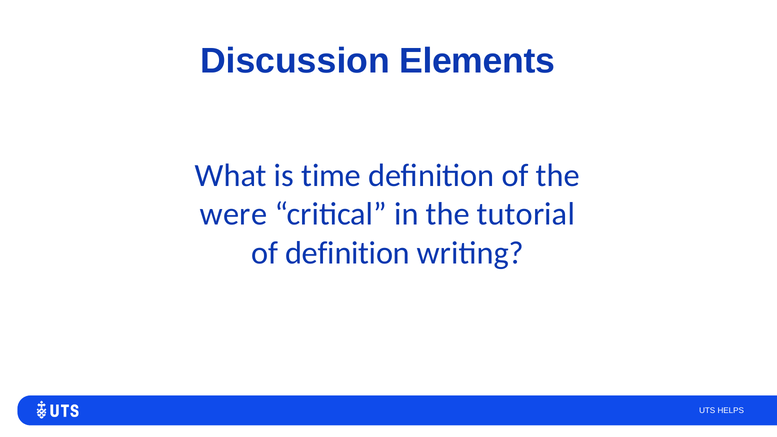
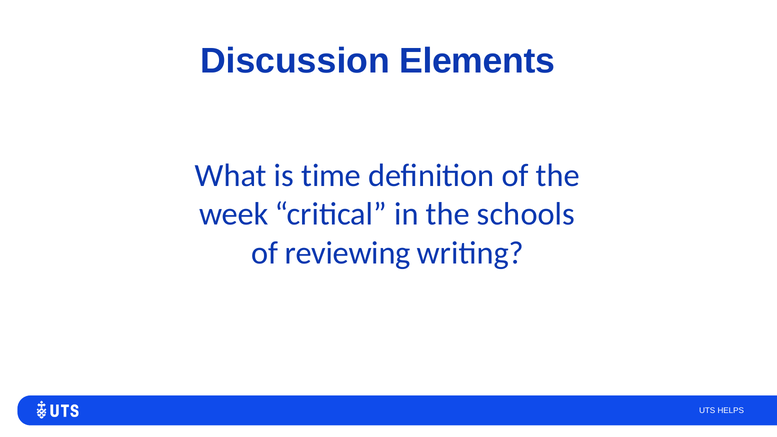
were: were -> week
tutorial: tutorial -> schools
of definition: definition -> reviewing
